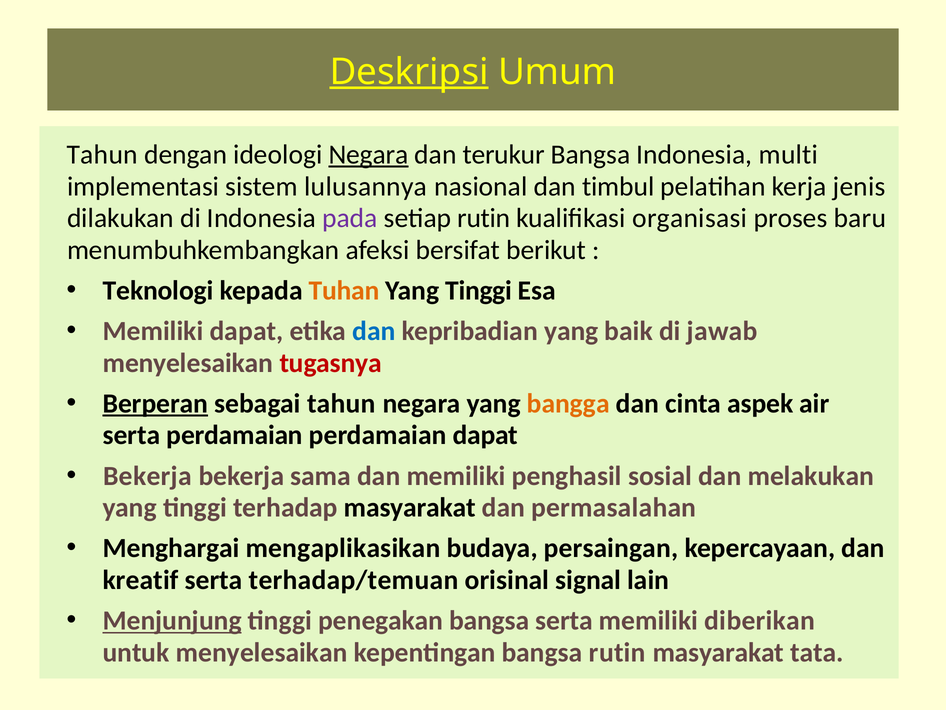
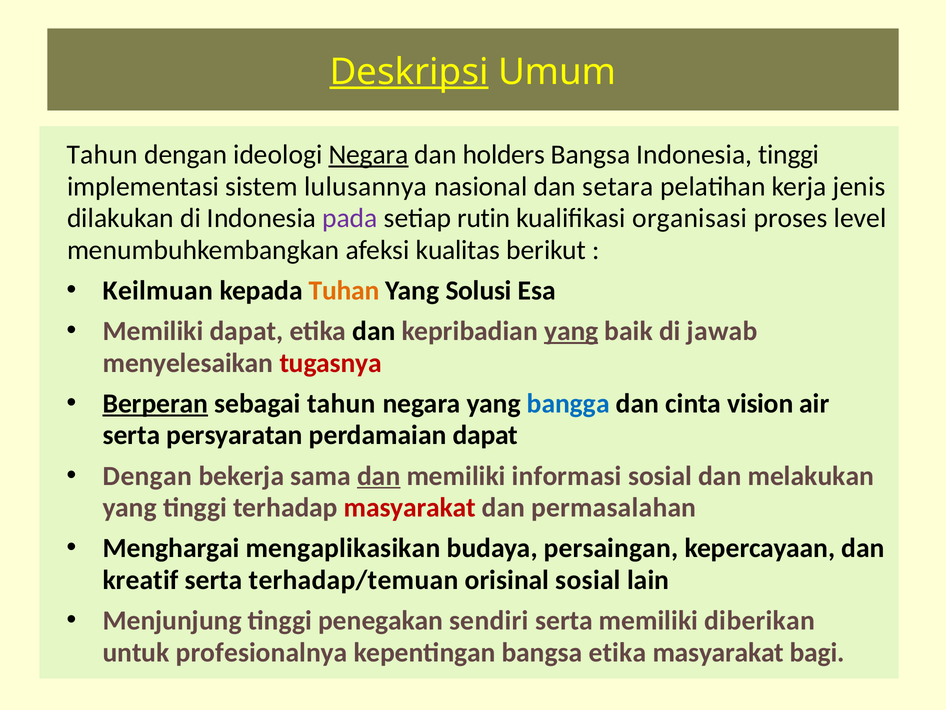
terukur: terukur -> holders
Indonesia multi: multi -> tinggi
timbul: timbul -> setara
baru: baru -> level
bersifat: bersifat -> kualitas
Teknologi: Teknologi -> Keilmuan
Tinggi at (479, 290): Tinggi -> Solusi
dan at (374, 331) colour: blue -> black
yang at (571, 331) underline: none -> present
bangga colour: orange -> blue
aspek: aspek -> vision
serta perdamaian: perdamaian -> persyaratan
Bekerja at (147, 476): Bekerja -> Dengan
dan at (379, 476) underline: none -> present
penghasil: penghasil -> informasi
masyarakat at (410, 507) colour: black -> red
orisinal signal: signal -> sosial
Menjunjung underline: present -> none
penegakan bangsa: bangsa -> sendiri
untuk menyelesaikan: menyelesaikan -> profesionalnya
bangsa rutin: rutin -> etika
tata: tata -> bagi
